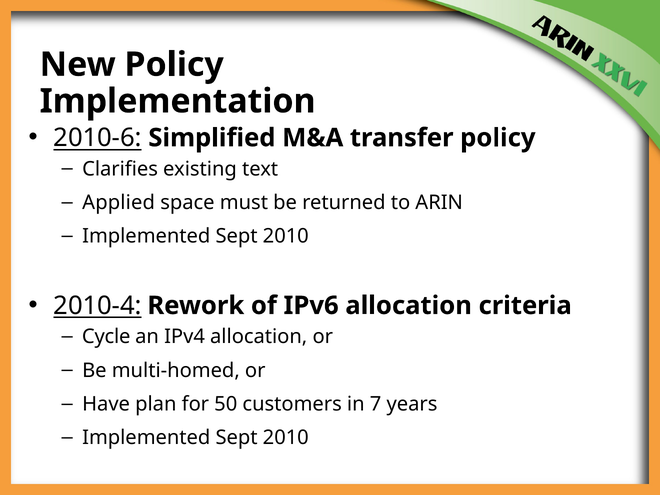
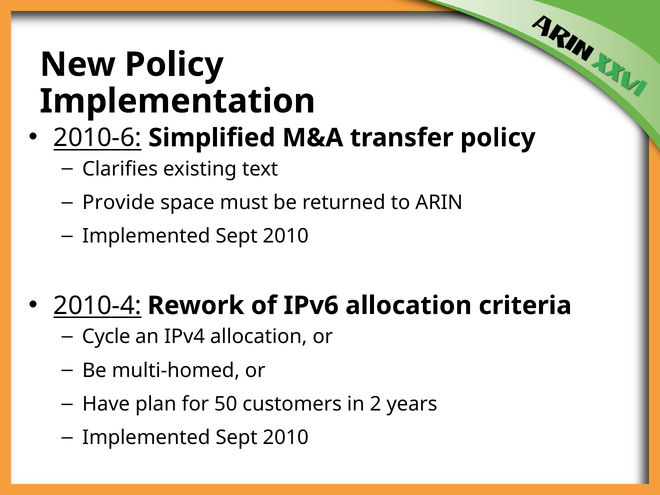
Applied: Applied -> Provide
7: 7 -> 2
